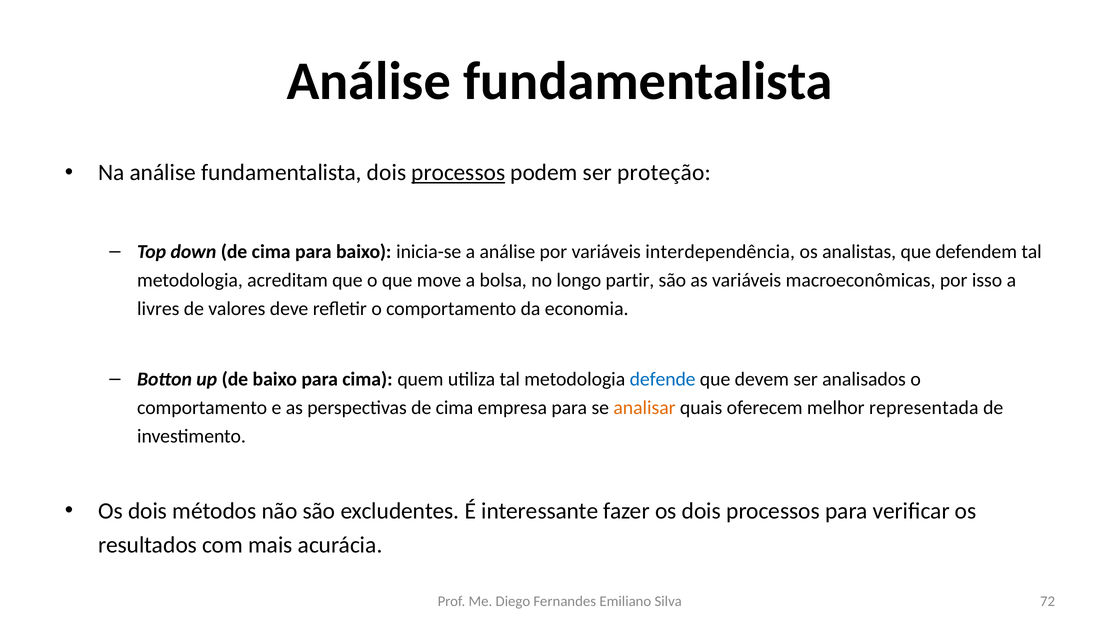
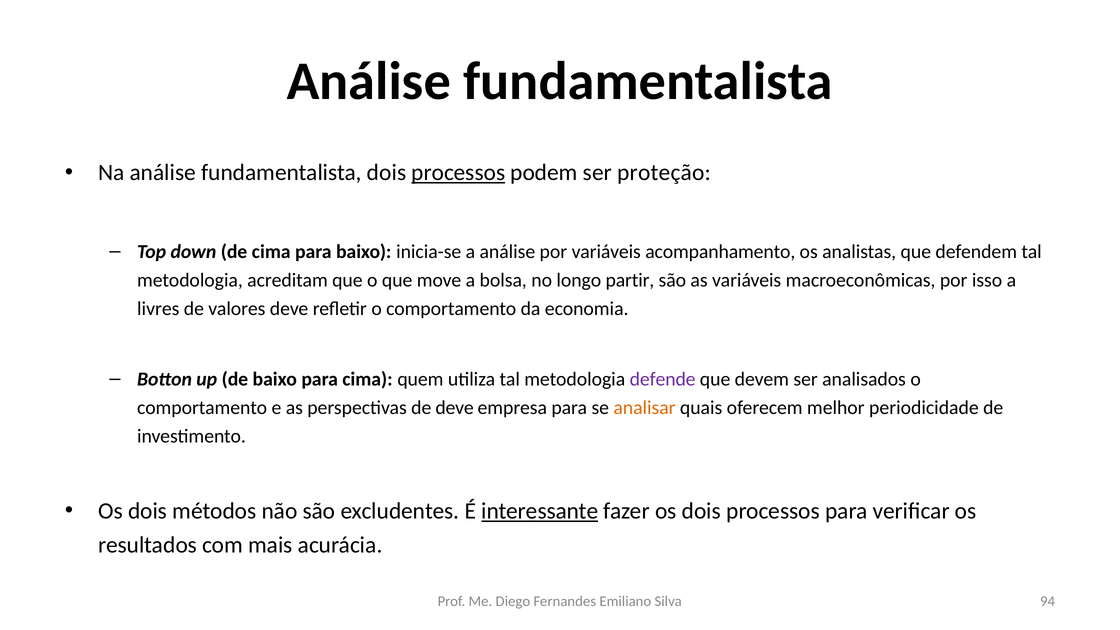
interdependência: interdependência -> acompanhamento
defende colour: blue -> purple
perspectivas de cima: cima -> deve
representada: representada -> periodicidade
interessante underline: none -> present
72: 72 -> 94
